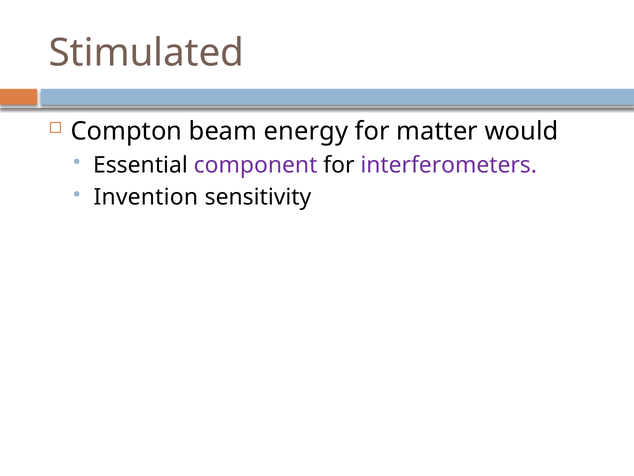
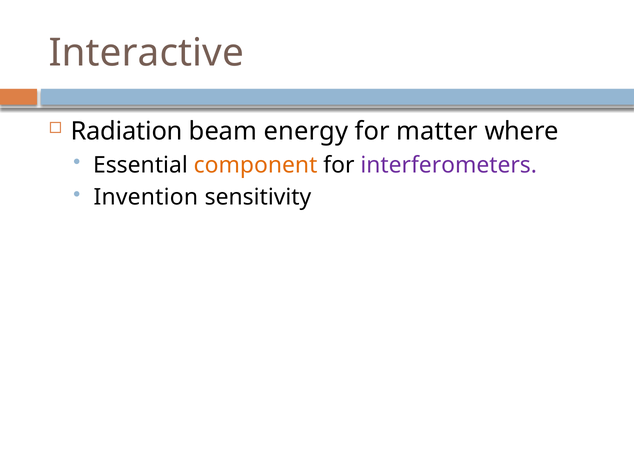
Stimulated: Stimulated -> Interactive
Compton: Compton -> Radiation
would: would -> where
component colour: purple -> orange
